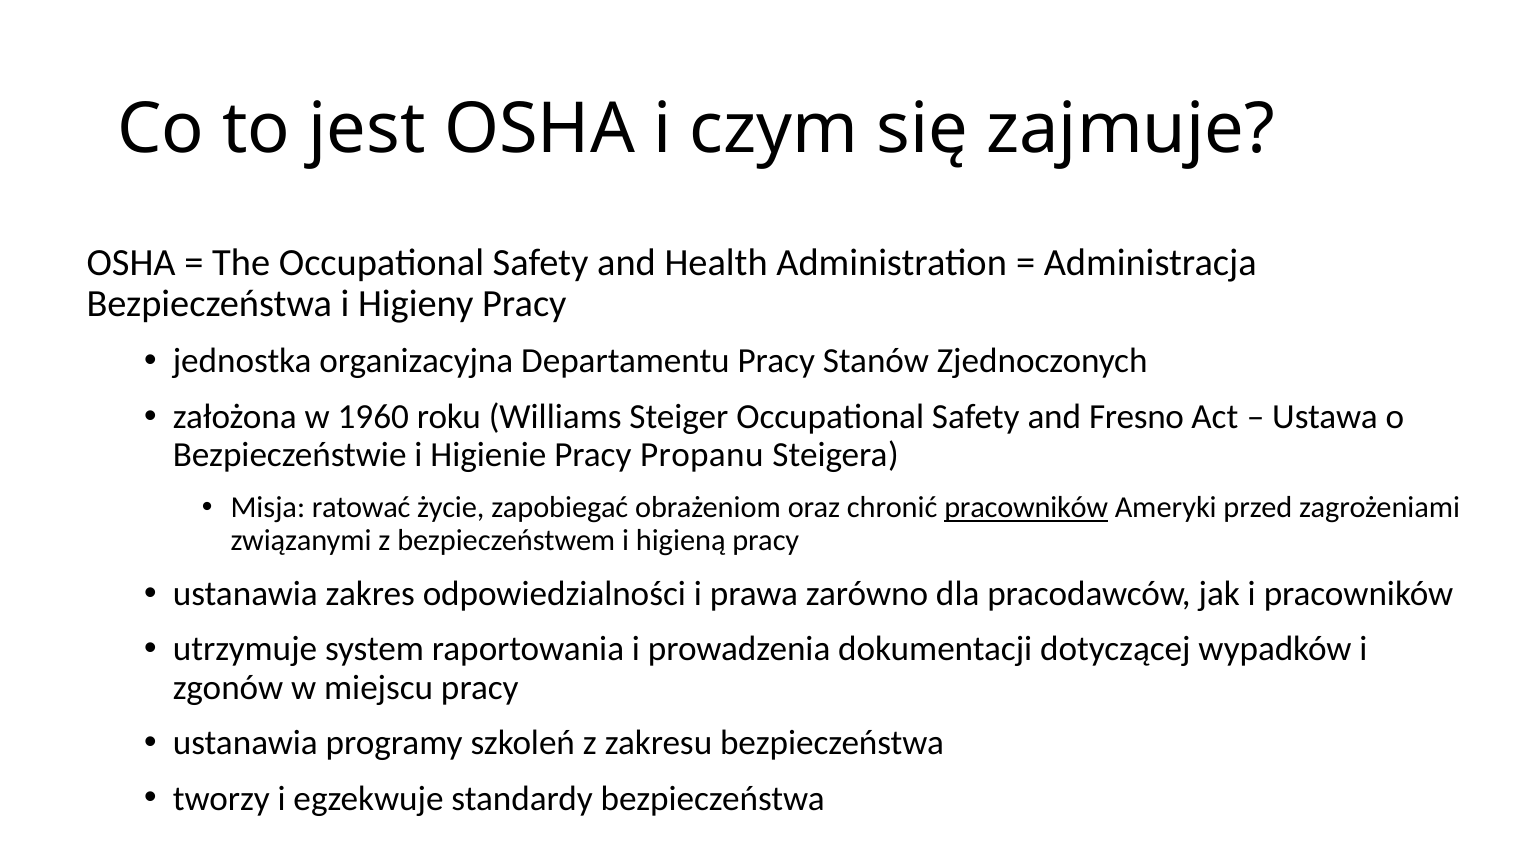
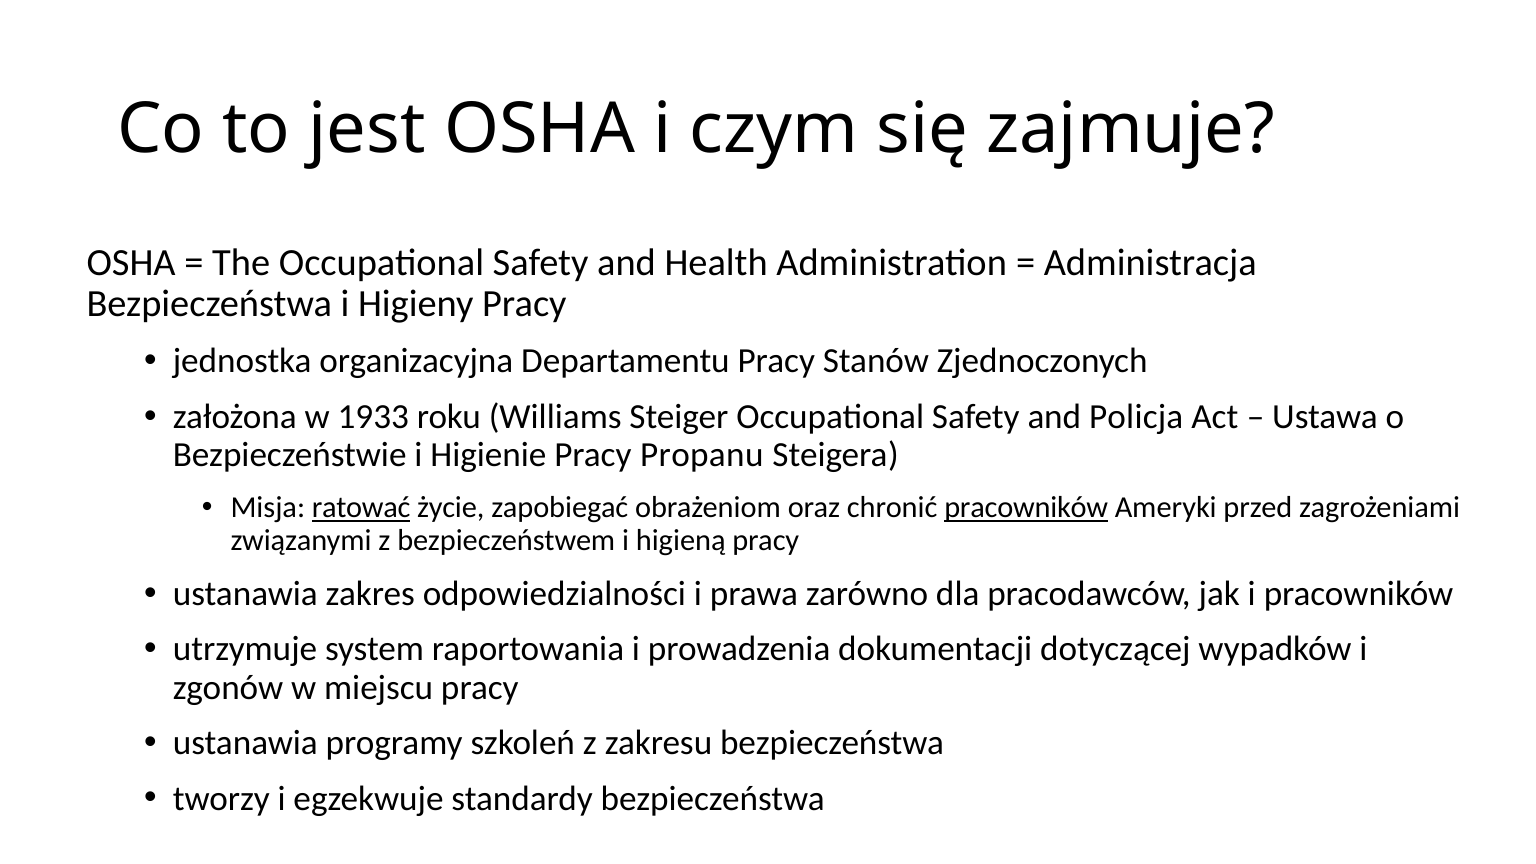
1960: 1960 -> 1933
Fresno: Fresno -> Policja
ratować underline: none -> present
